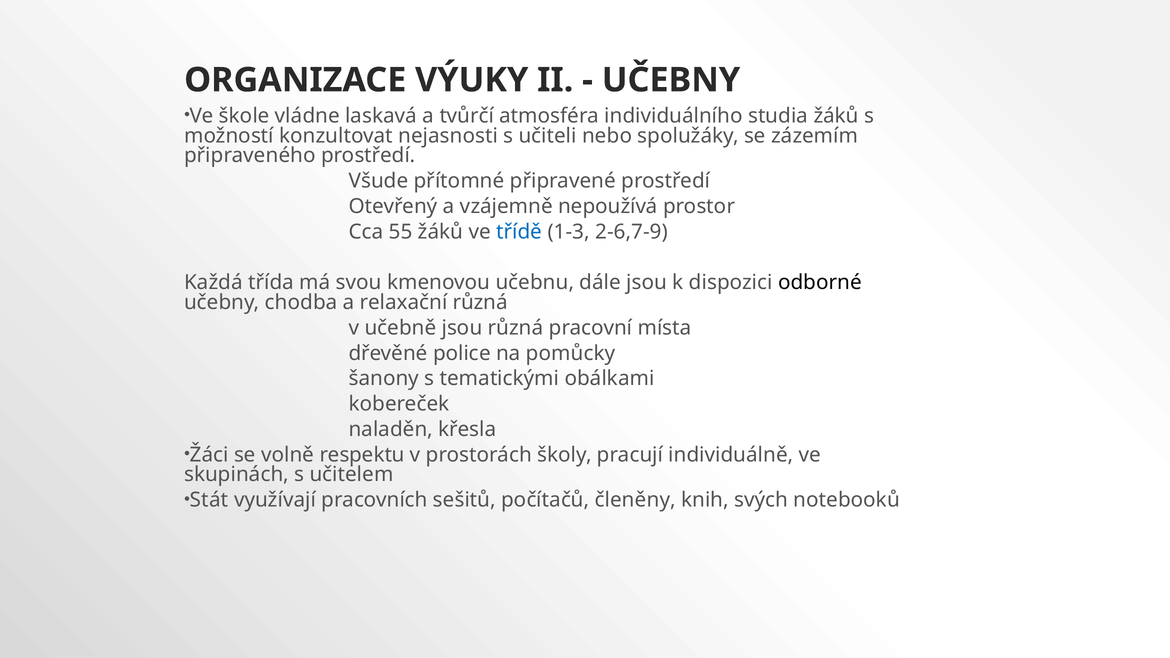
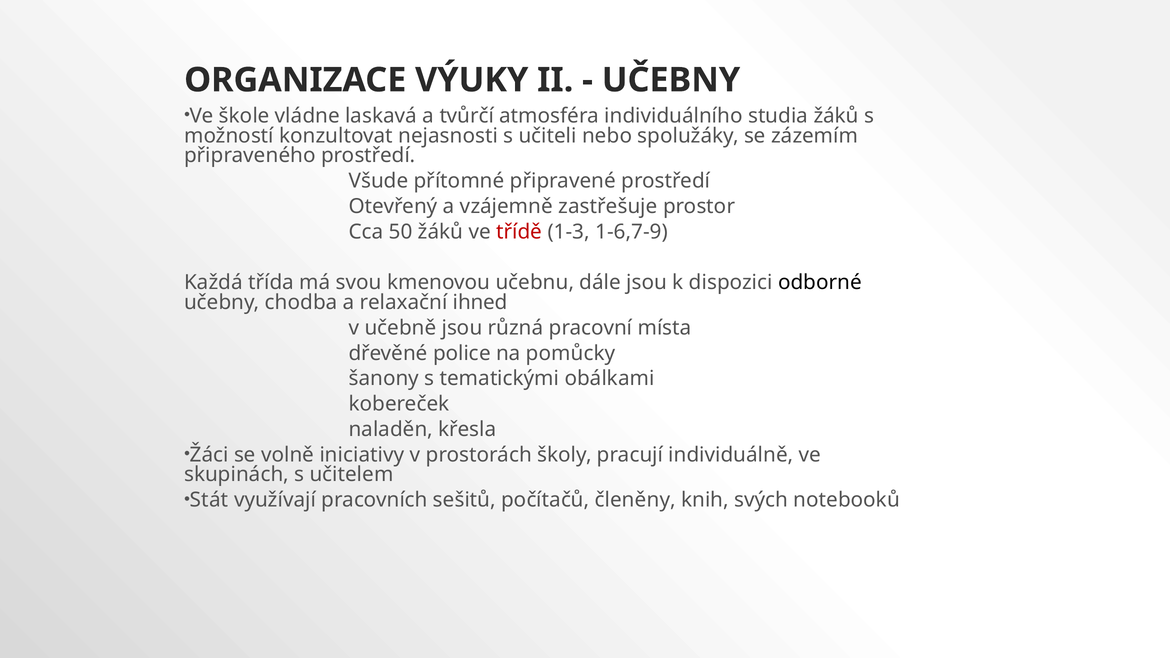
nepoužívá: nepoužívá -> zastřešuje
55: 55 -> 50
třídě colour: blue -> red
2-6,7-9: 2-6,7-9 -> 1-6,7-9
relaxační různá: různá -> ihned
respektu: respektu -> iniciativy
